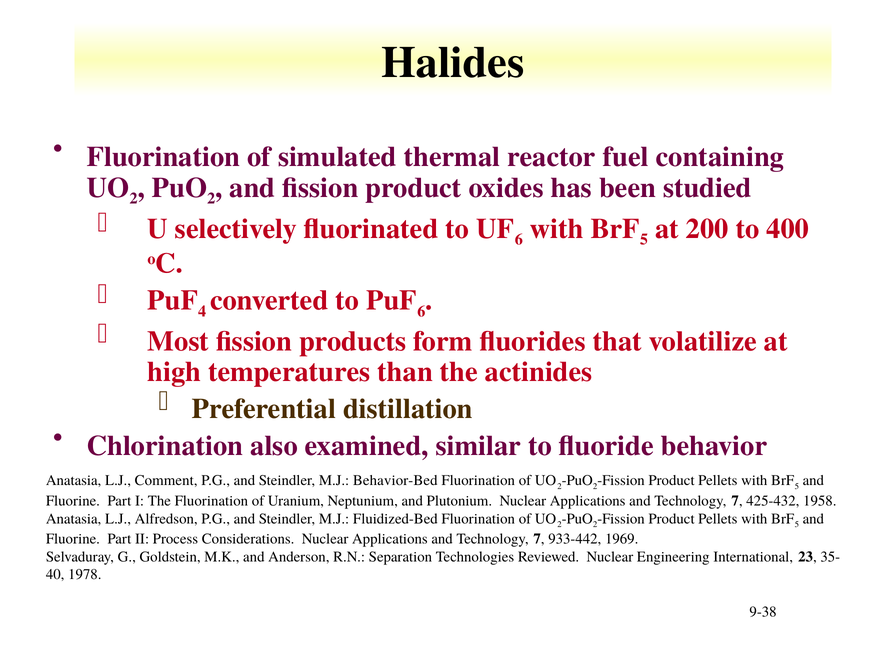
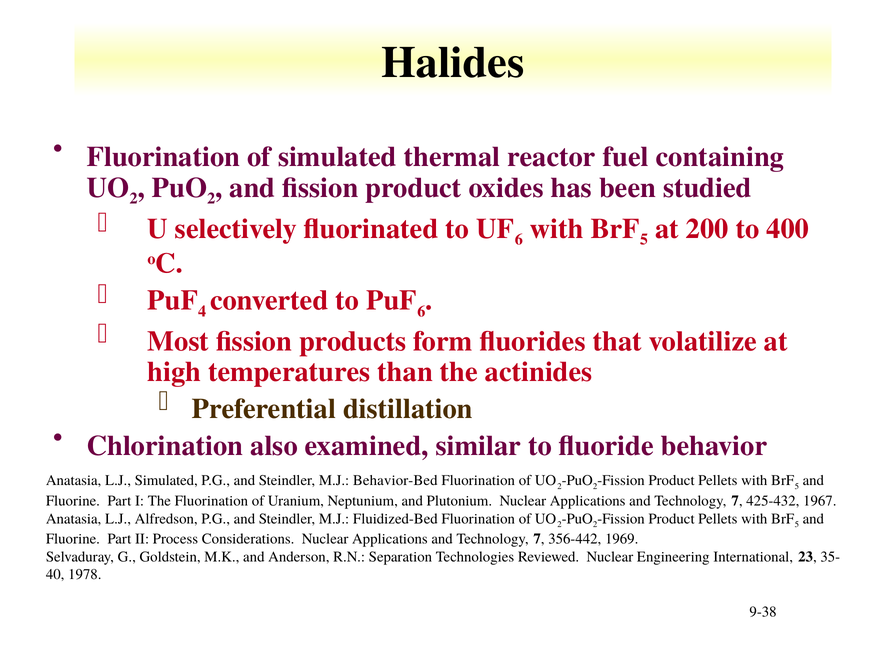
L.J Comment: Comment -> Simulated
1958: 1958 -> 1967
933-442: 933-442 -> 356-442
